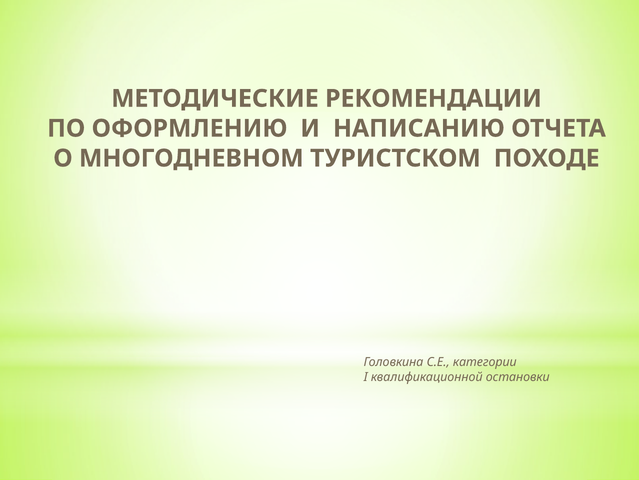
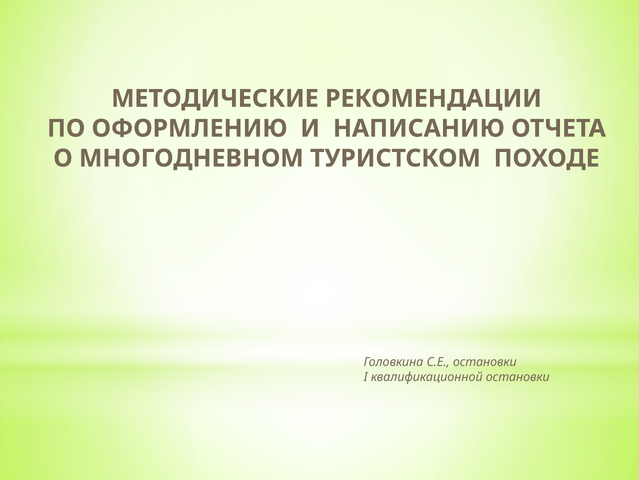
С.Е категории: категории -> остановки
